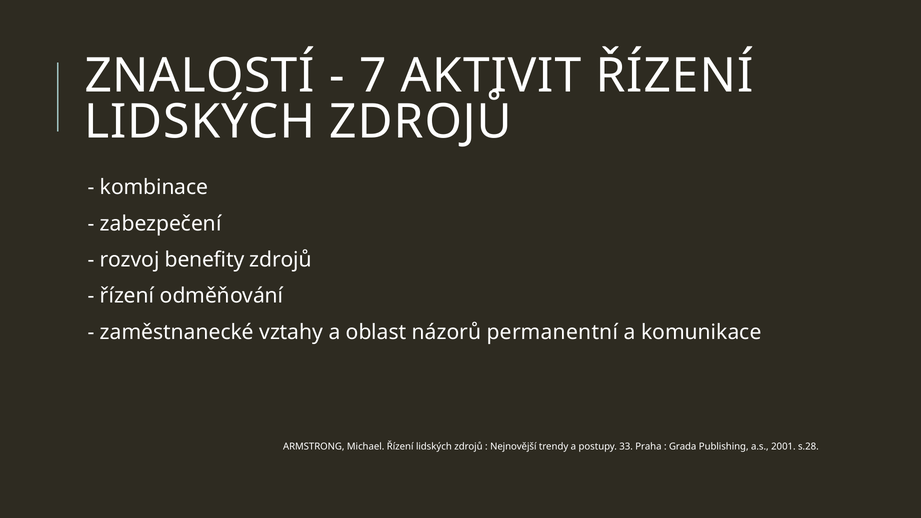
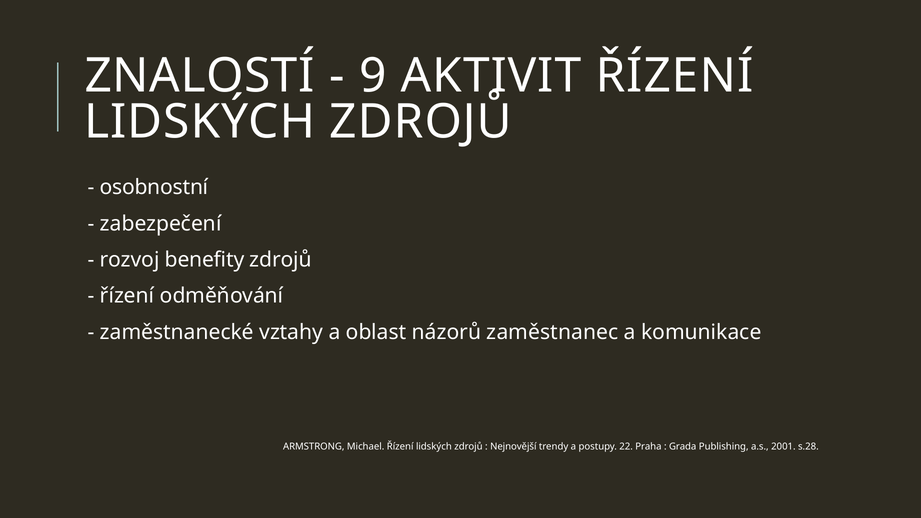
7: 7 -> 9
kombinace: kombinace -> osobnostní
permanentní: permanentní -> zaměstnanec
33: 33 -> 22
